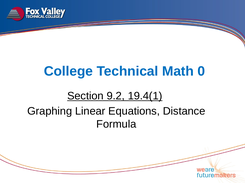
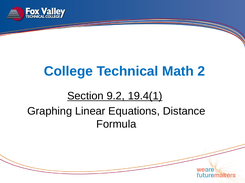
0: 0 -> 2
